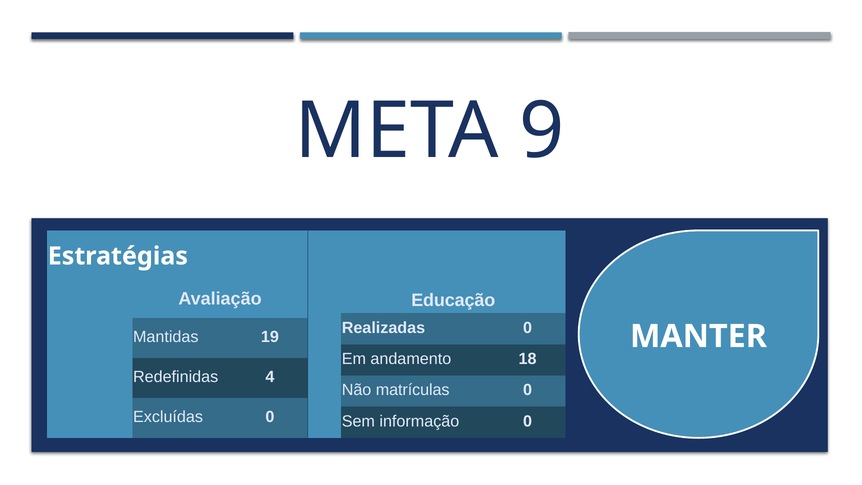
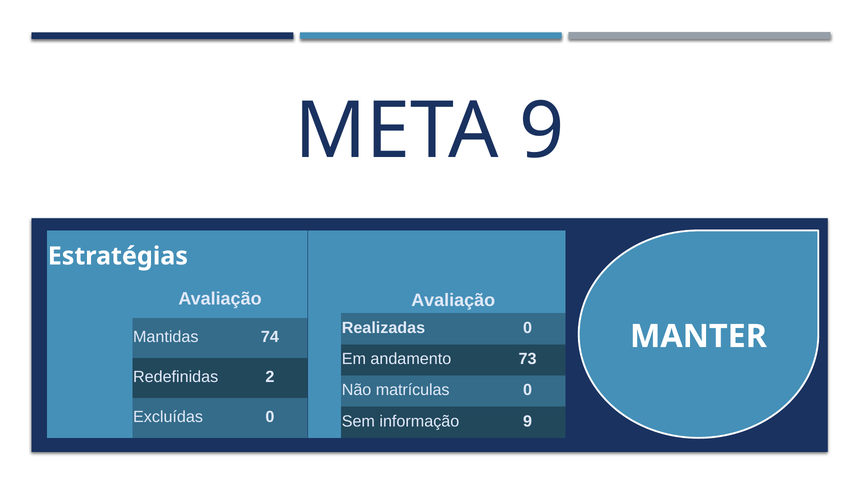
Educação at (453, 300): Educação -> Avaliação
19: 19 -> 74
18: 18 -> 73
4: 4 -> 2
informação 0: 0 -> 9
